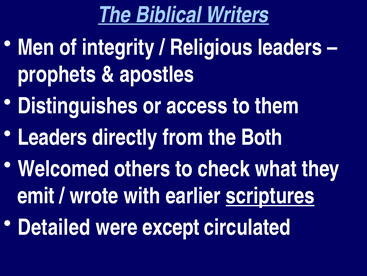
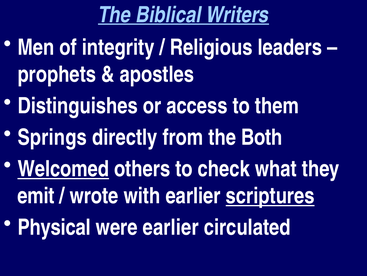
Leaders at (52, 137): Leaders -> Springs
Welcomed underline: none -> present
Detailed: Detailed -> Physical
were except: except -> earlier
